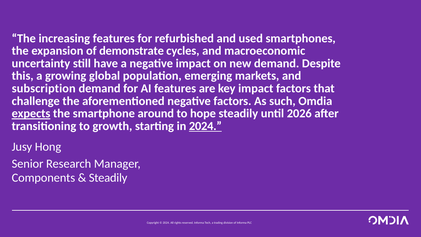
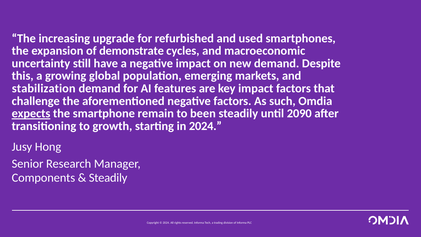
increasing features: features -> upgrade
subscription: subscription -> stabilization
around: around -> remain
hope: hope -> been
2026: 2026 -> 2090
2024 at (205, 126) underline: present -> none
